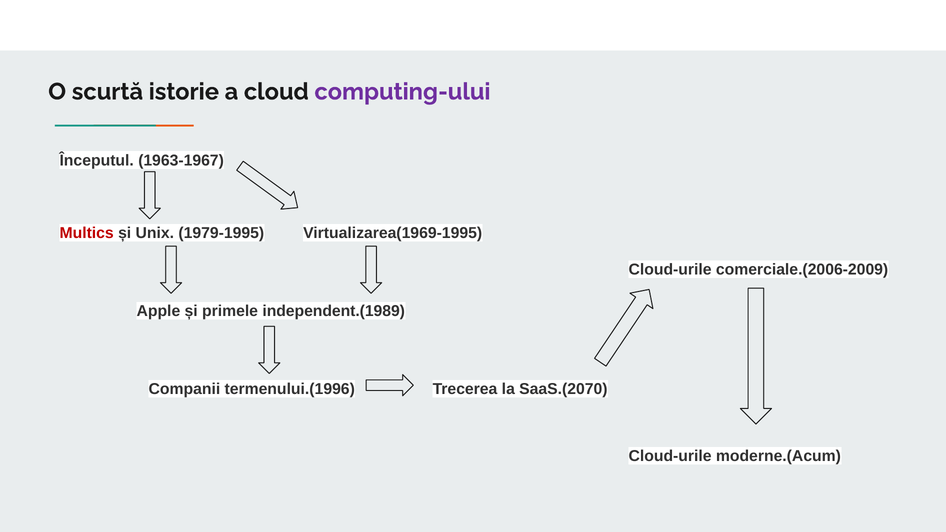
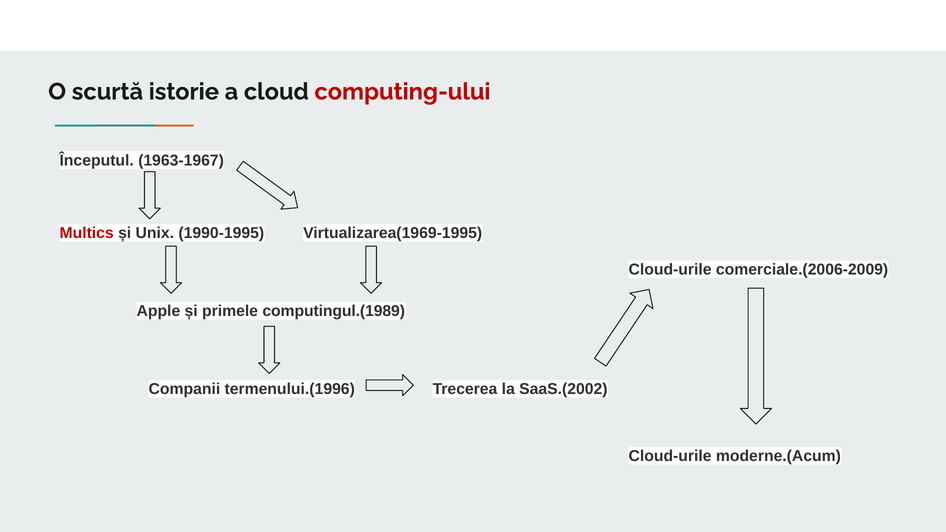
computing-ului colour: purple -> red
1979-1995: 1979-1995 -> 1990-1995
independent.(1989: independent.(1989 -> computingul.(1989
SaaS.(2070: SaaS.(2070 -> SaaS.(2002
